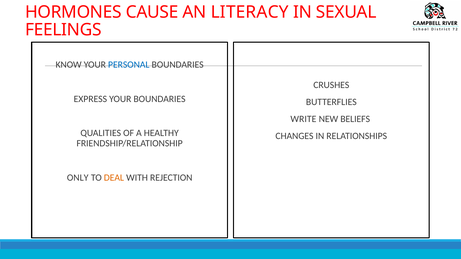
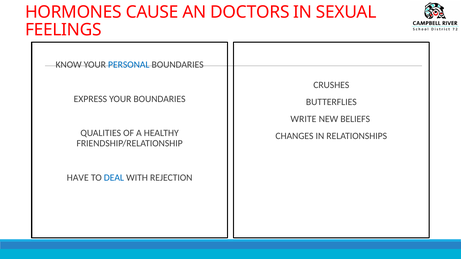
LITERACY: LITERACY -> DOCTORS
ONLY: ONLY -> HAVE
DEAL colour: orange -> blue
